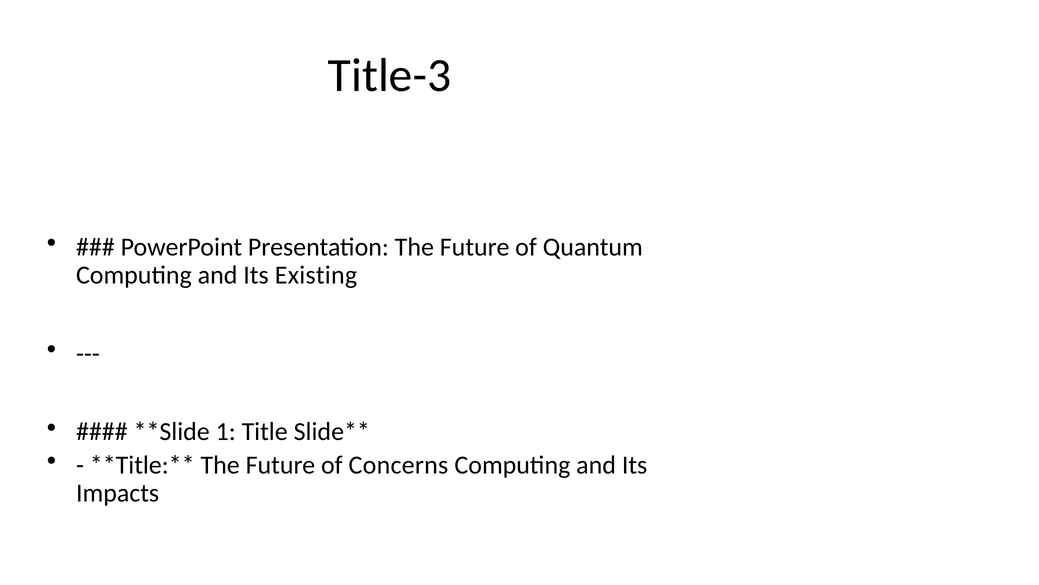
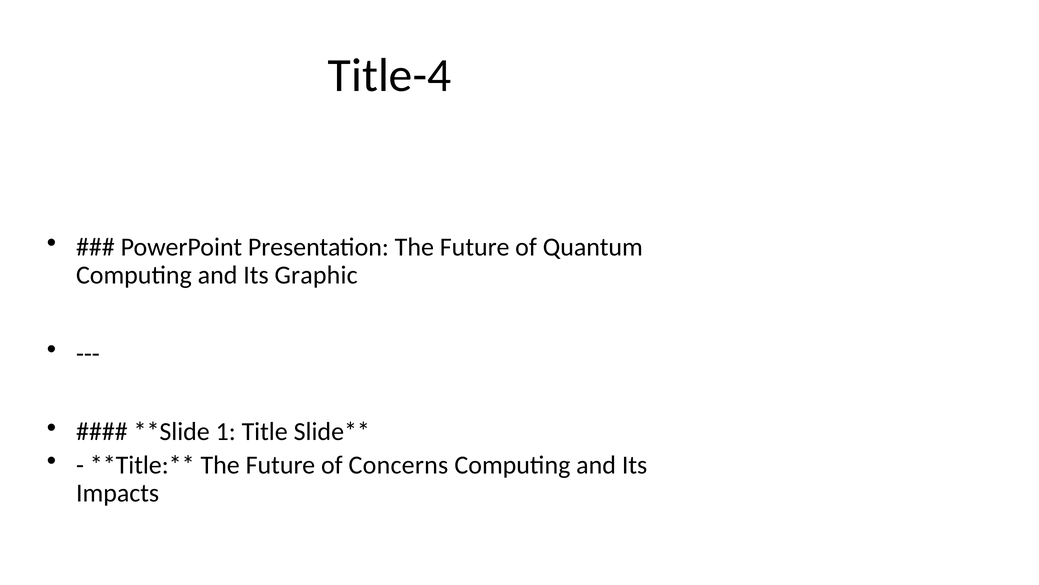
Title-3: Title-3 -> Title-4
Existing: Existing -> Graphic
